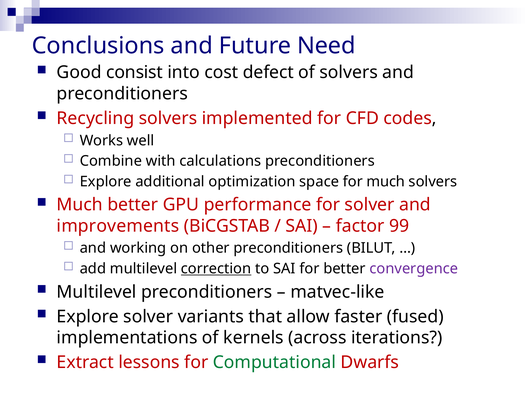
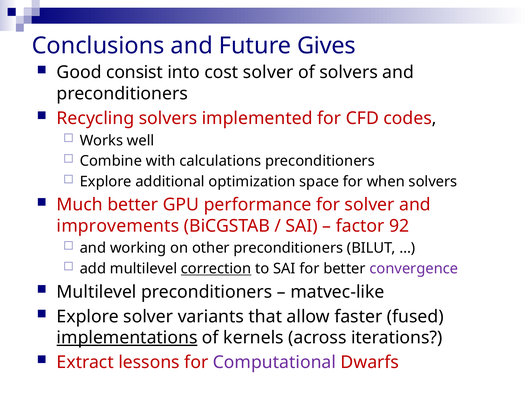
Need: Need -> Gives
cost defect: defect -> solver
for much: much -> when
99: 99 -> 92
implementations underline: none -> present
Computational colour: green -> purple
